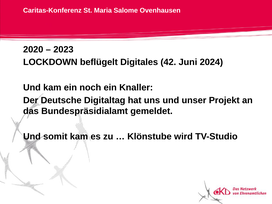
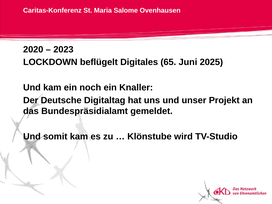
42: 42 -> 65
2024: 2024 -> 2025
